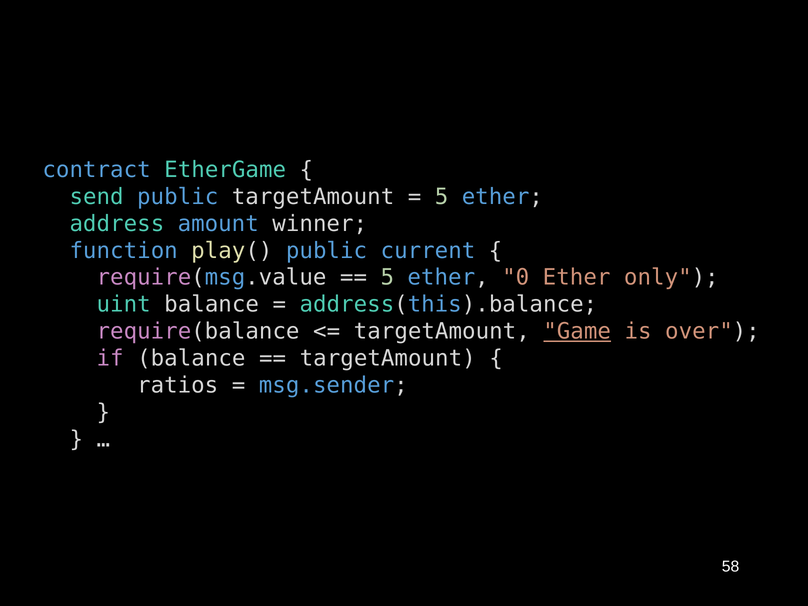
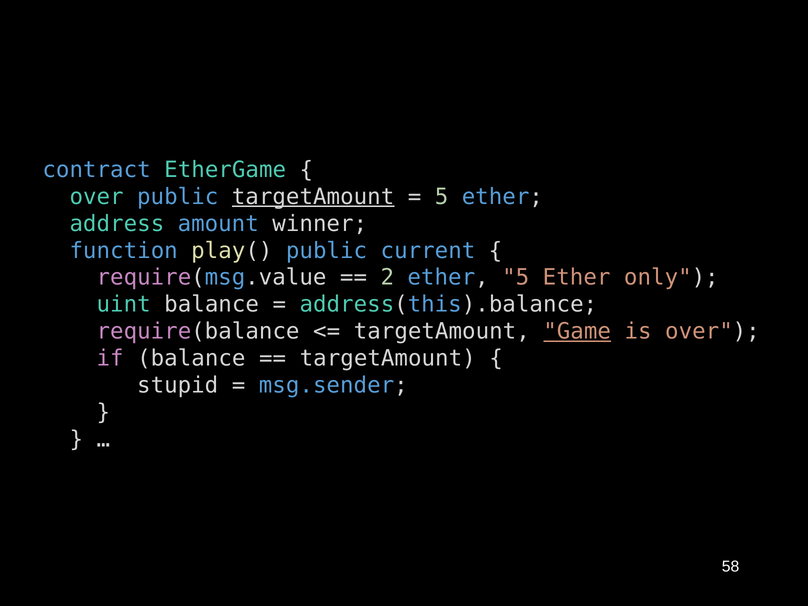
send at (97, 197): send -> over
targetAmount at (313, 197) underline: none -> present
5 at (387, 278): 5 -> 2
ether 0: 0 -> 5
ratios: ratios -> stupid
